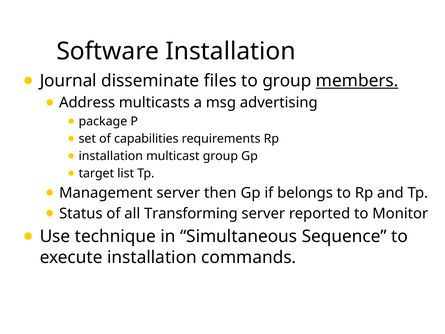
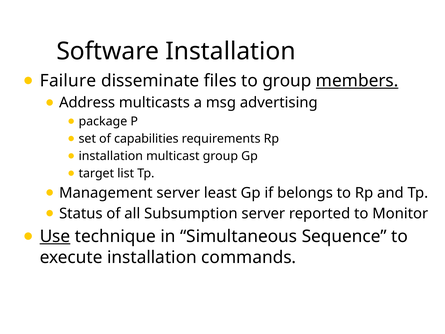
Journal: Journal -> Failure
then: then -> least
Transforming: Transforming -> Subsumption
Use underline: none -> present
